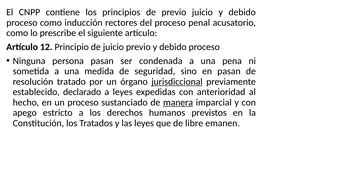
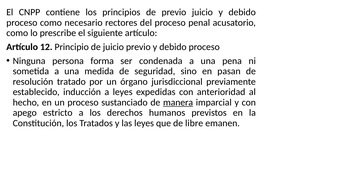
inducción: inducción -> necesario
persona pasan: pasan -> forma
jurisdiccional underline: present -> none
declarado: declarado -> inducción
